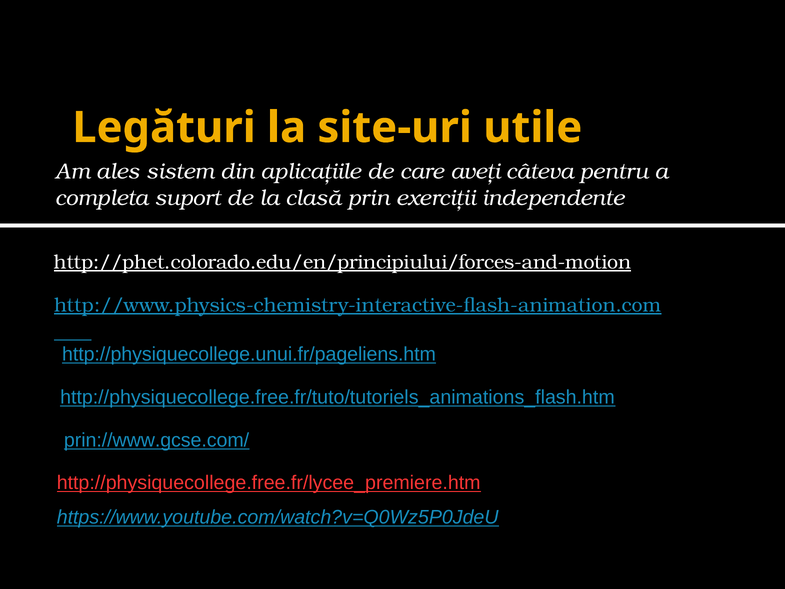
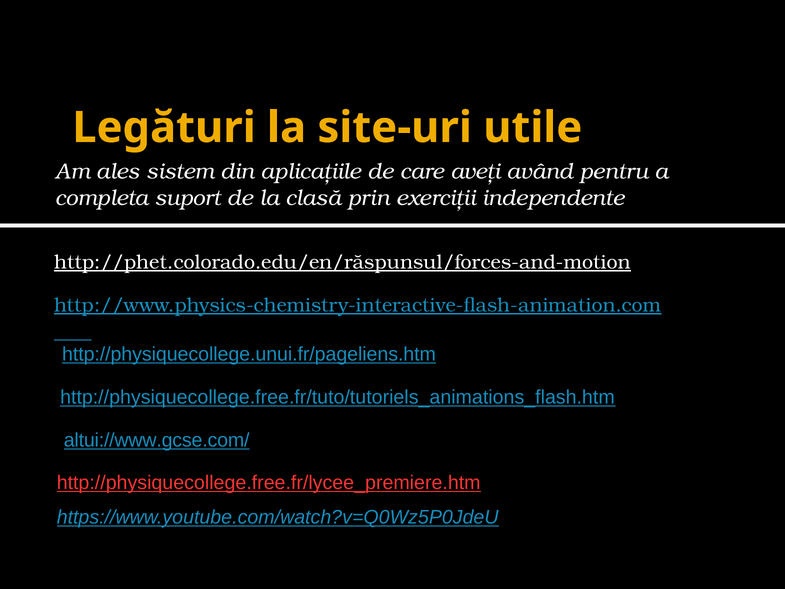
câteva: câteva -> având
http://phet.colorado.edu/en/principiului/forces-and-motion: http://phet.colorado.edu/en/principiului/forces-and-motion -> http://phet.colorado.edu/en/răspunsul/forces-and-motion
prin://www.gcse.com/: prin://www.gcse.com/ -> altui://www.gcse.com/
